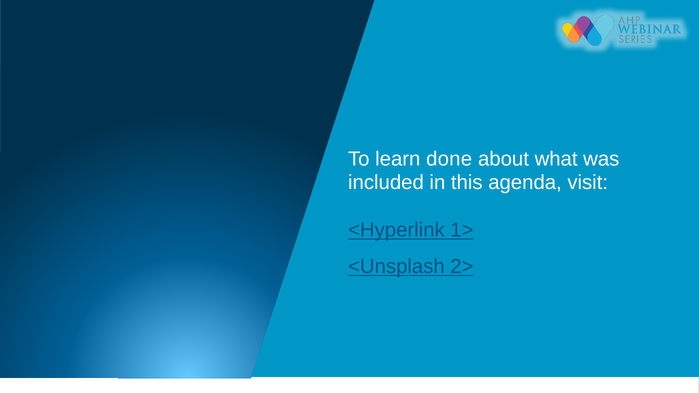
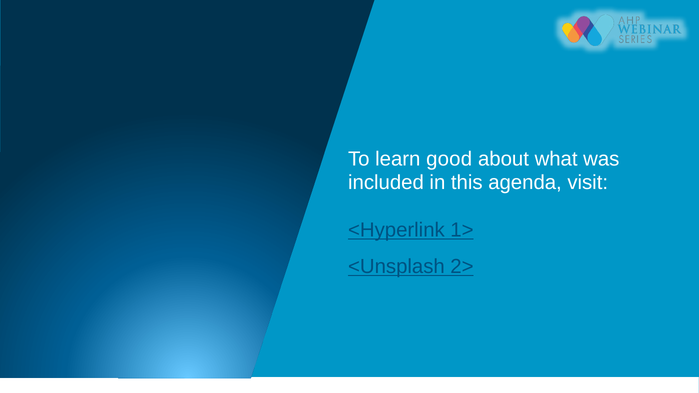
done: done -> good
